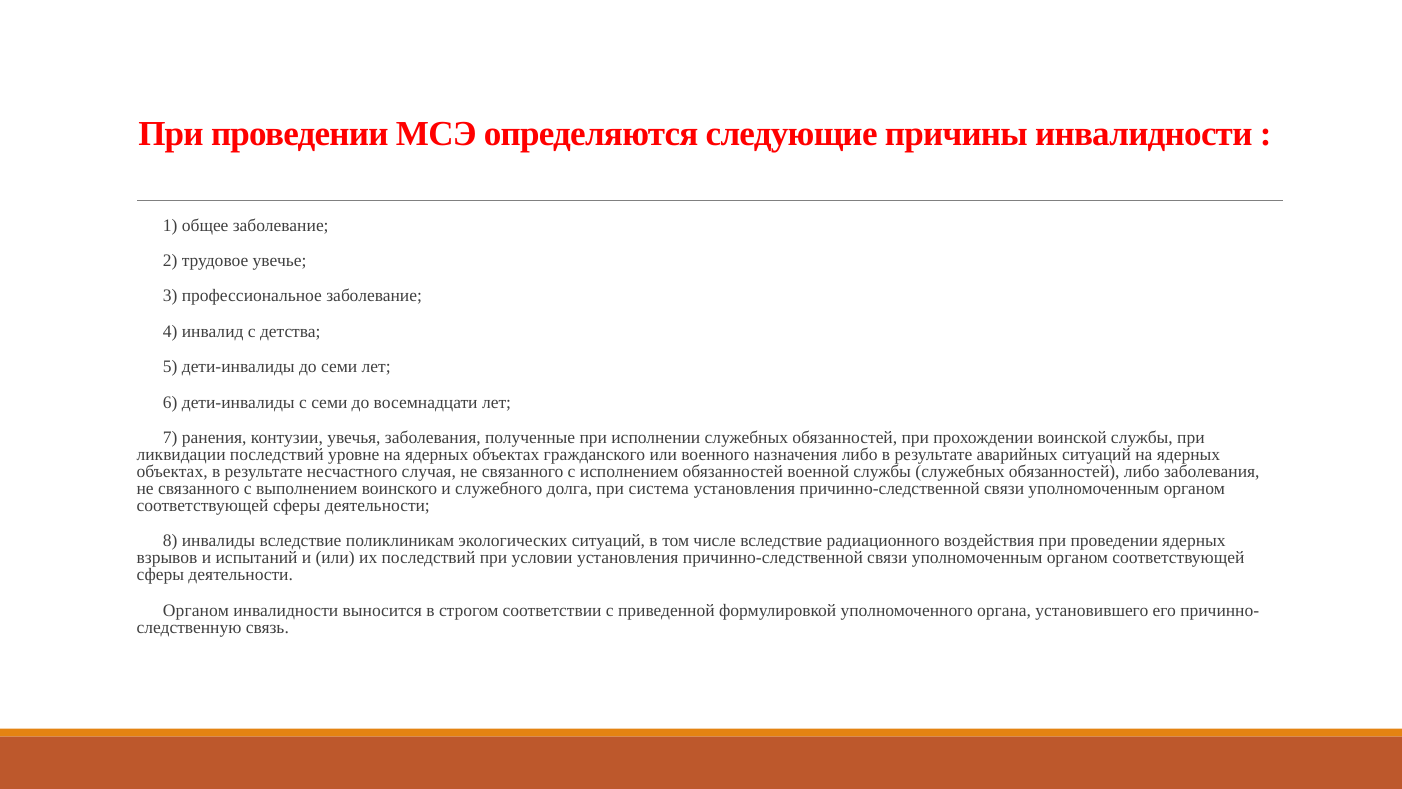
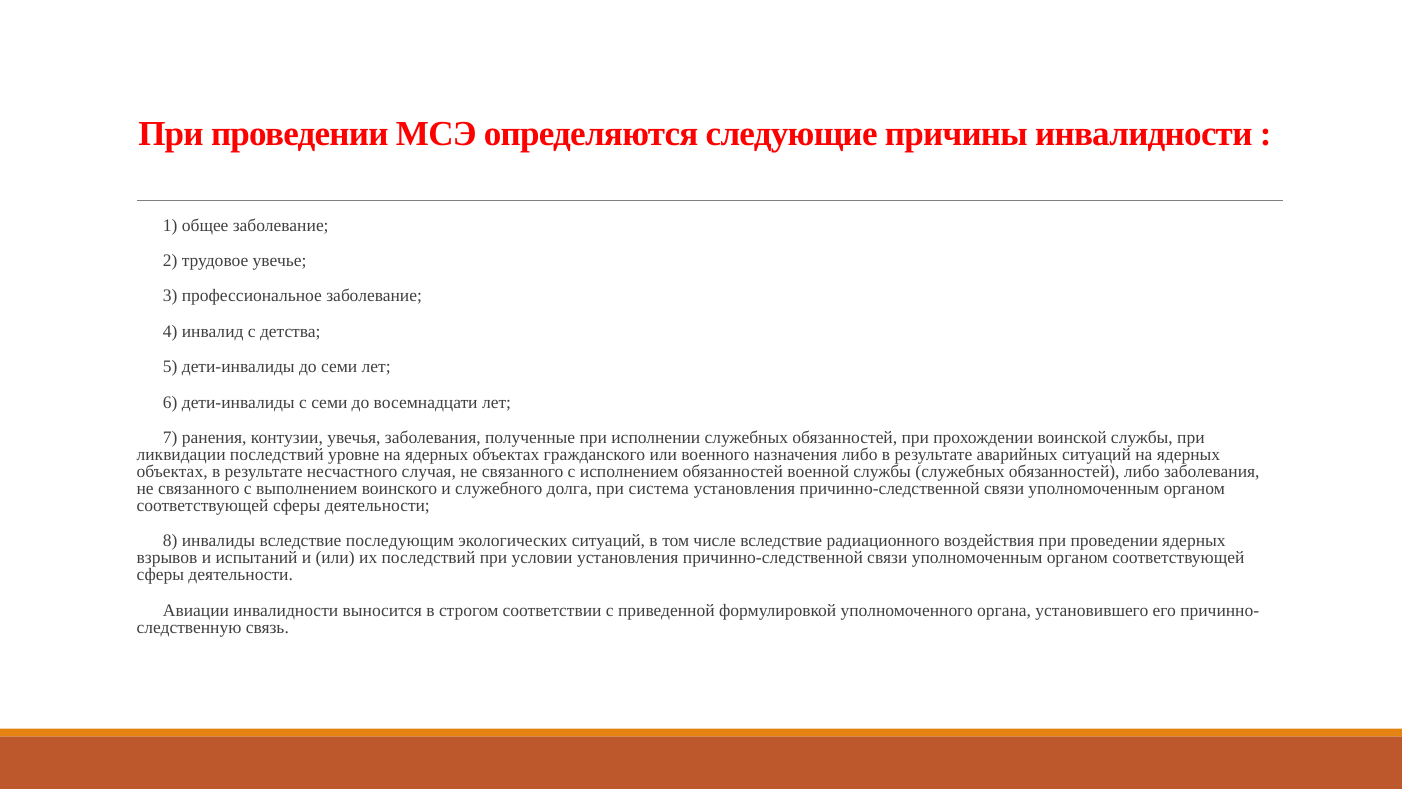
поликлиникам: поликлиникам -> последующим
Органом at (196, 610): Органом -> Авиации
